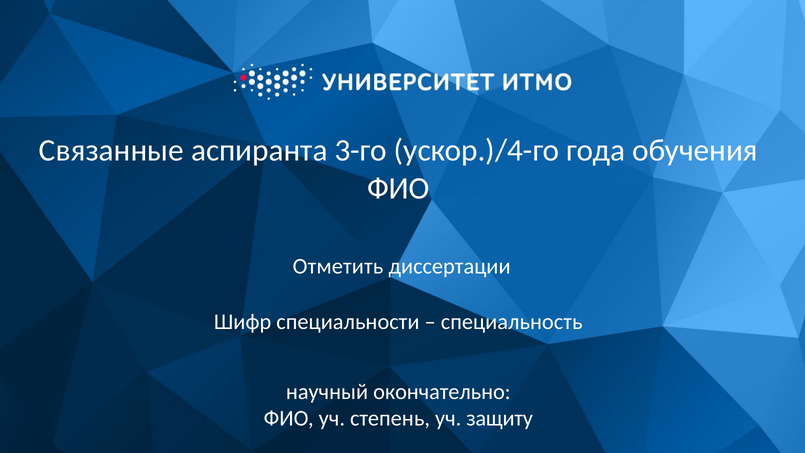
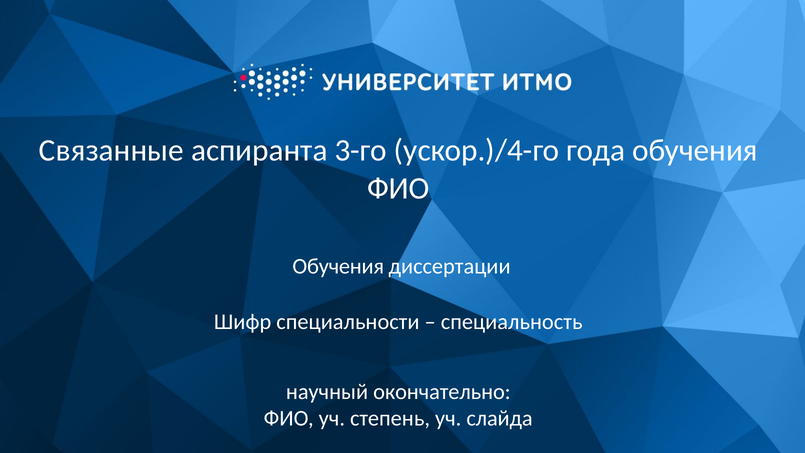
Отметить at (338, 266): Отметить -> Обучения
защиту: защиту -> слайда
